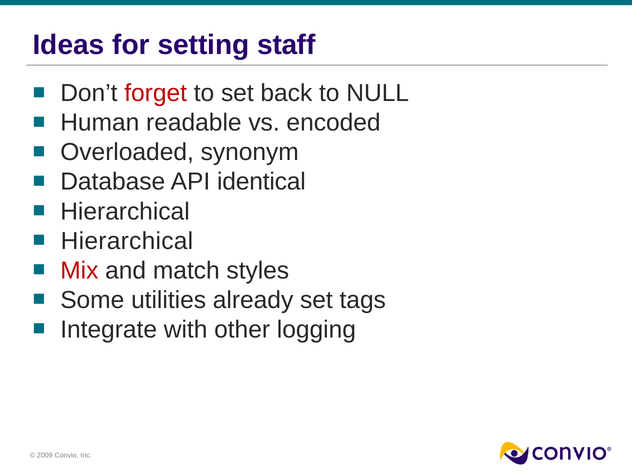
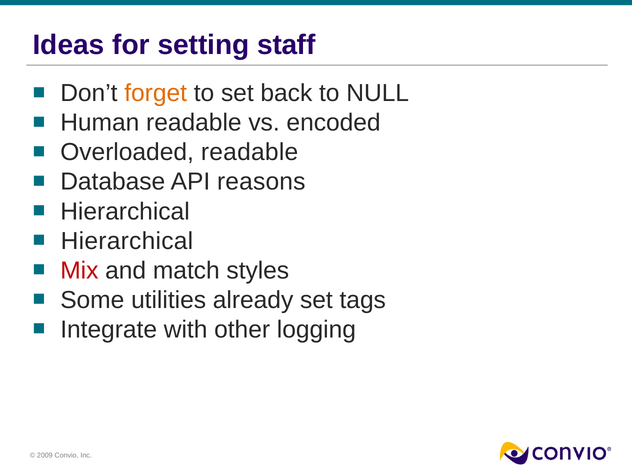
forget colour: red -> orange
Overloaded synonym: synonym -> readable
identical: identical -> reasons
